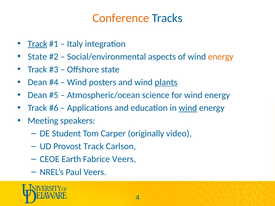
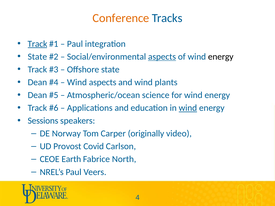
Italy at (75, 44): Italy -> Paul
aspects at (162, 57) underline: none -> present
energy at (221, 57) colour: orange -> black
Wind posters: posters -> aspects
plants underline: present -> none
Meeting: Meeting -> Sessions
Student: Student -> Norway
Provost Track: Track -> Covid
Fabrice Veers: Veers -> North
